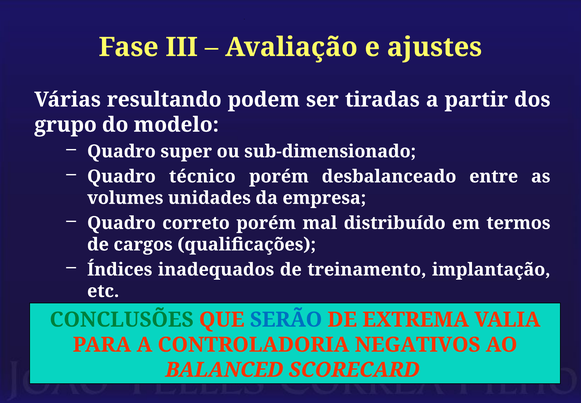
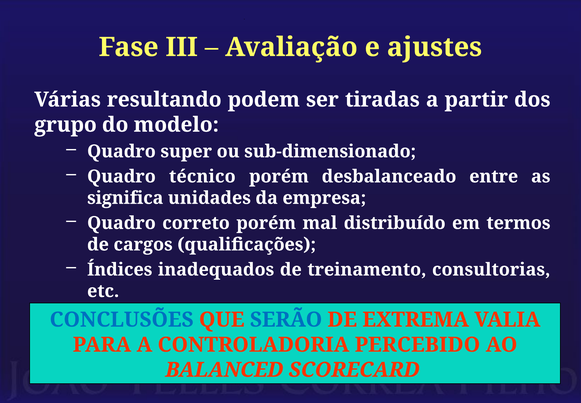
volumes: volumes -> significa
implantação: implantação -> consultorias
CONCLUSÕES colour: green -> blue
NEGATIVOS: NEGATIVOS -> PERCEBIDO
